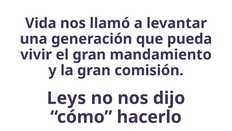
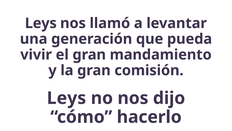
Vida at (41, 23): Vida -> Leys
